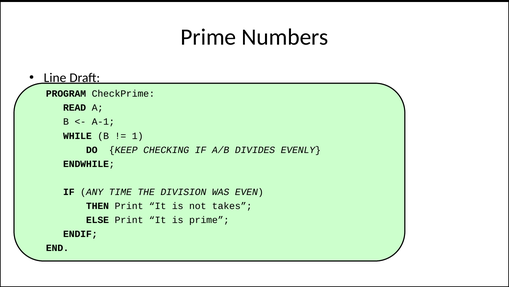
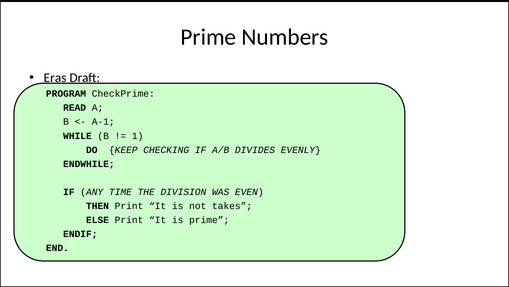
Line: Line -> Eras
